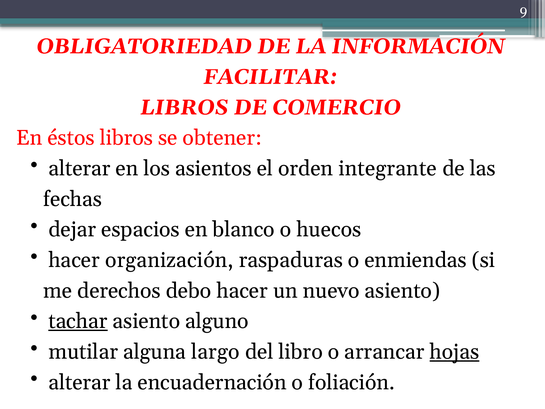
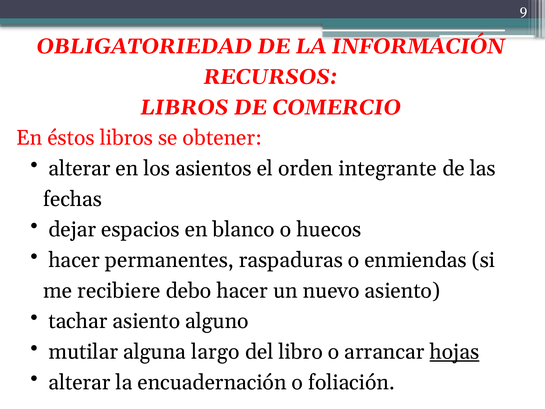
FACILITAR: FACILITAR -> RECURSOS
organización: organización -> permanentes
derechos: derechos -> recibiere
tachar underline: present -> none
